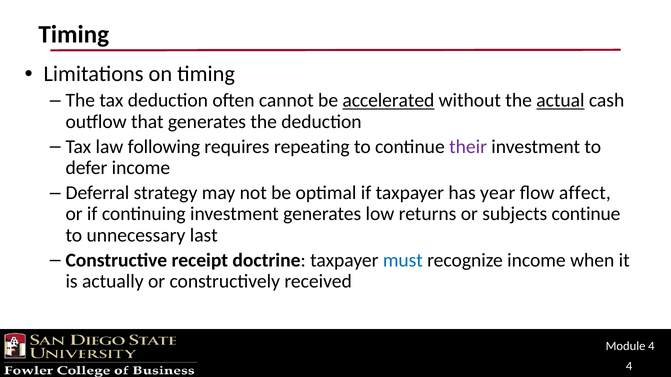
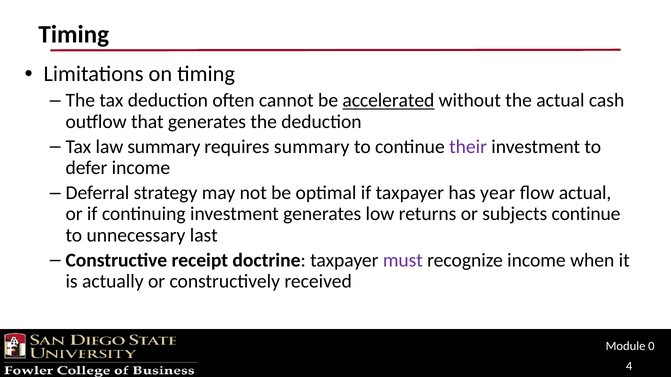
actual at (560, 101) underline: present -> none
law following: following -> summary
requires repeating: repeating -> summary
flow affect: affect -> actual
must colour: blue -> purple
Module 4: 4 -> 0
